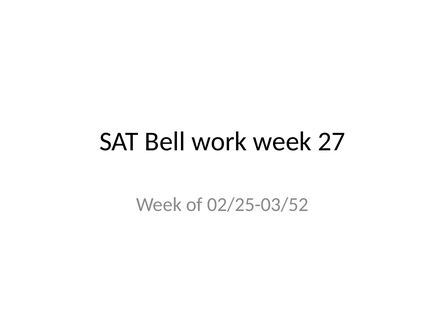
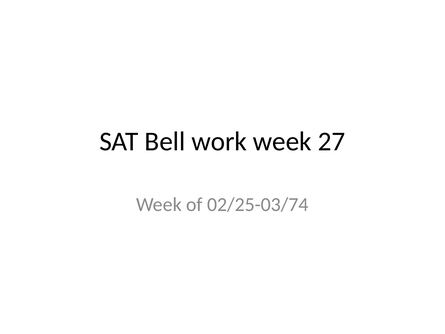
02/25-03/52: 02/25-03/52 -> 02/25-03/74
